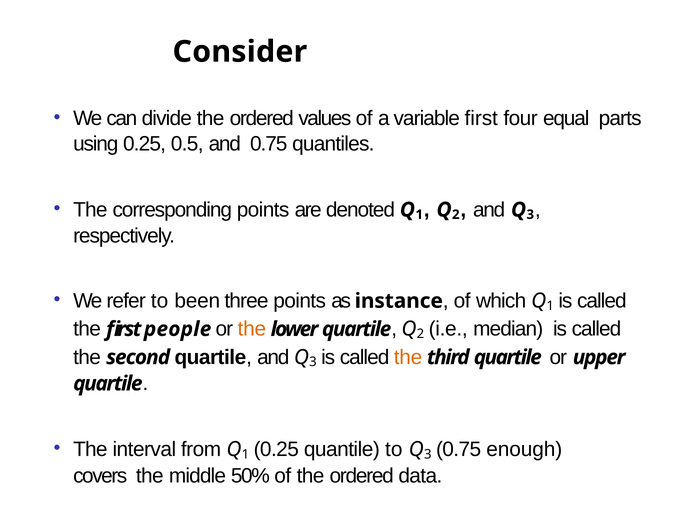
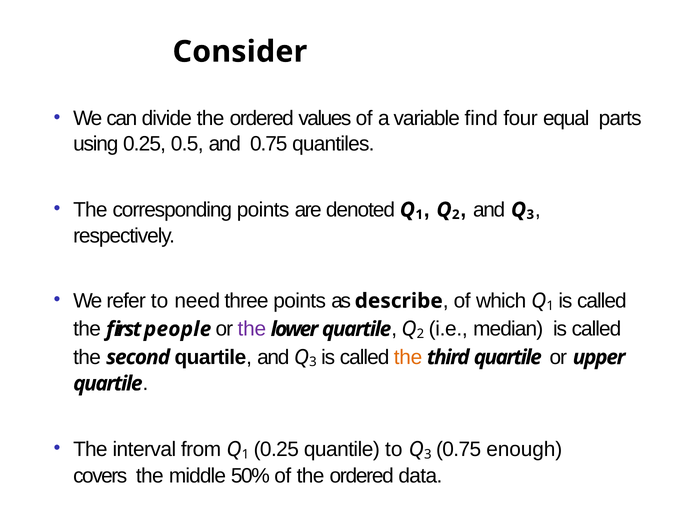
variable first: first -> find
been: been -> need
instance: instance -> describe
the at (252, 329) colour: orange -> purple
